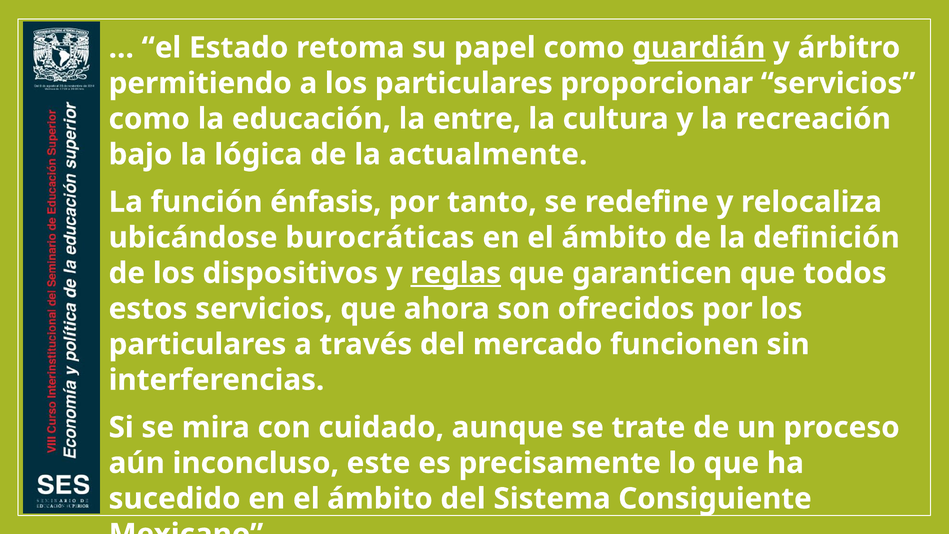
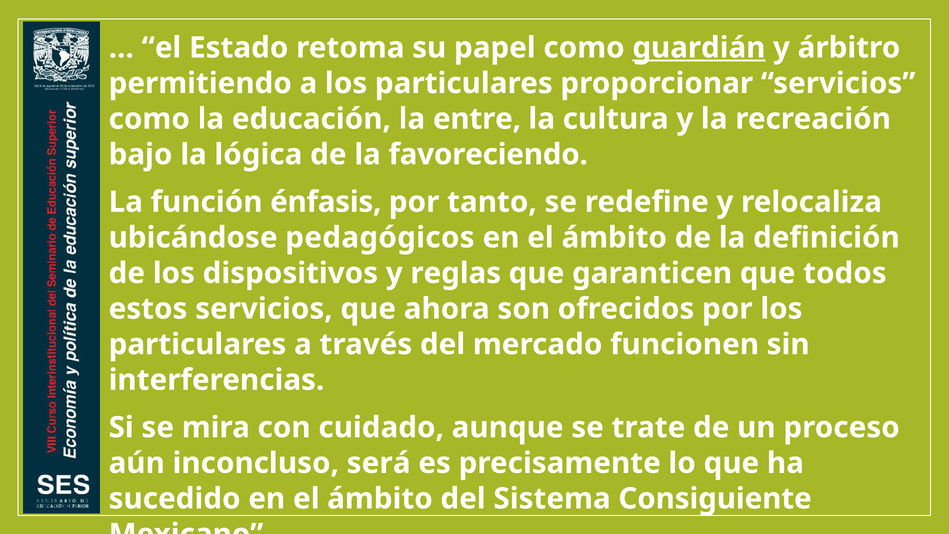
actualmente: actualmente -> favoreciendo
burocráticas: burocráticas -> pedagógicos
reglas underline: present -> none
este: este -> será
